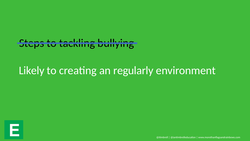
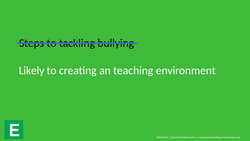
regularly: regularly -> teaching
